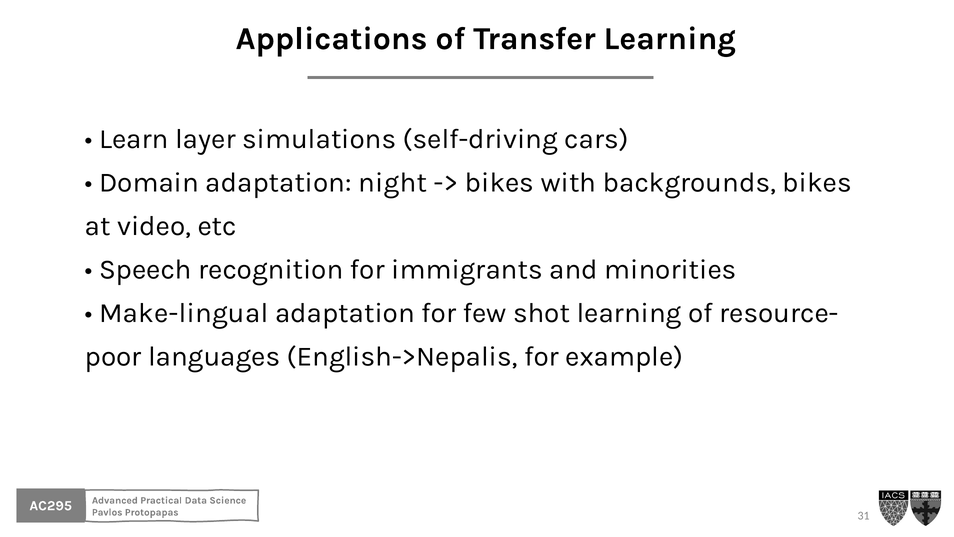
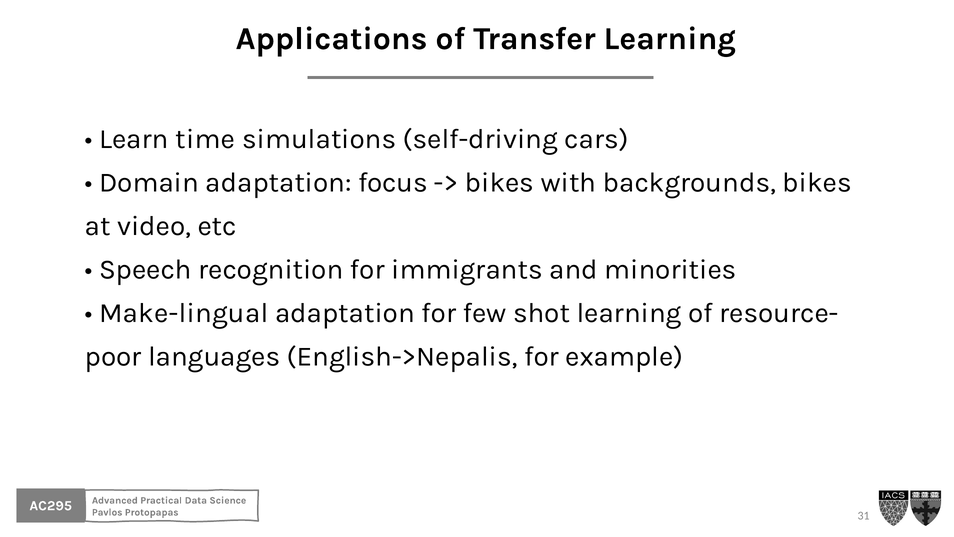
layer: layer -> time
night: night -> focus
